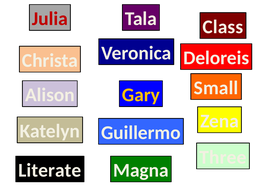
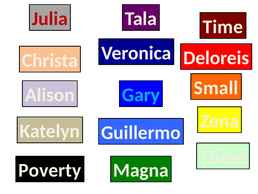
Class: Class -> Time
Gary colour: yellow -> light blue
Literate: Literate -> Poverty
